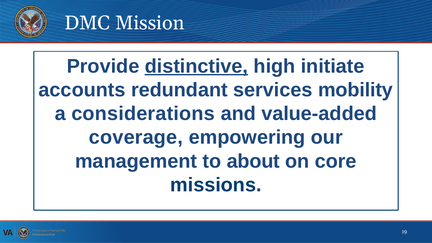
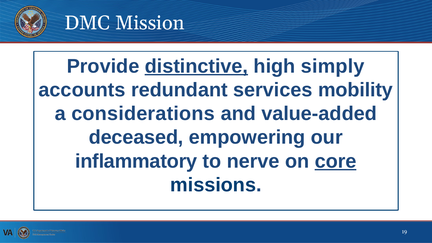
initiate: initiate -> simply
coverage: coverage -> deceased
management: management -> inflammatory
about: about -> nerve
core underline: none -> present
